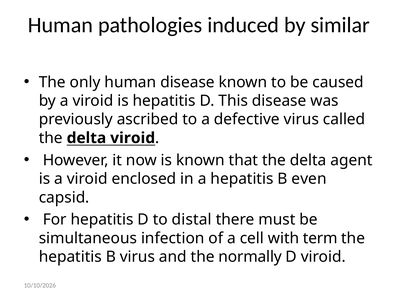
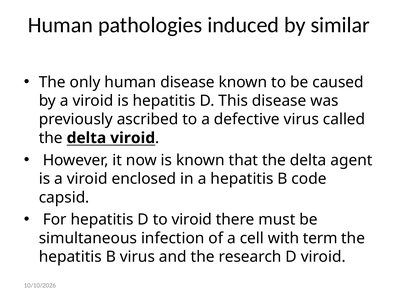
even: even -> code
to distal: distal -> viroid
normally: normally -> research
